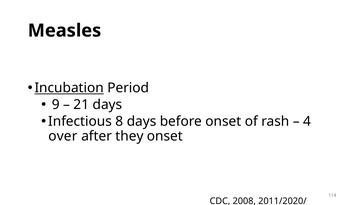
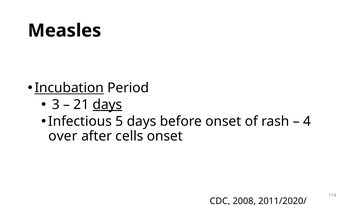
9: 9 -> 3
days at (107, 105) underline: none -> present
8: 8 -> 5
they: they -> cells
